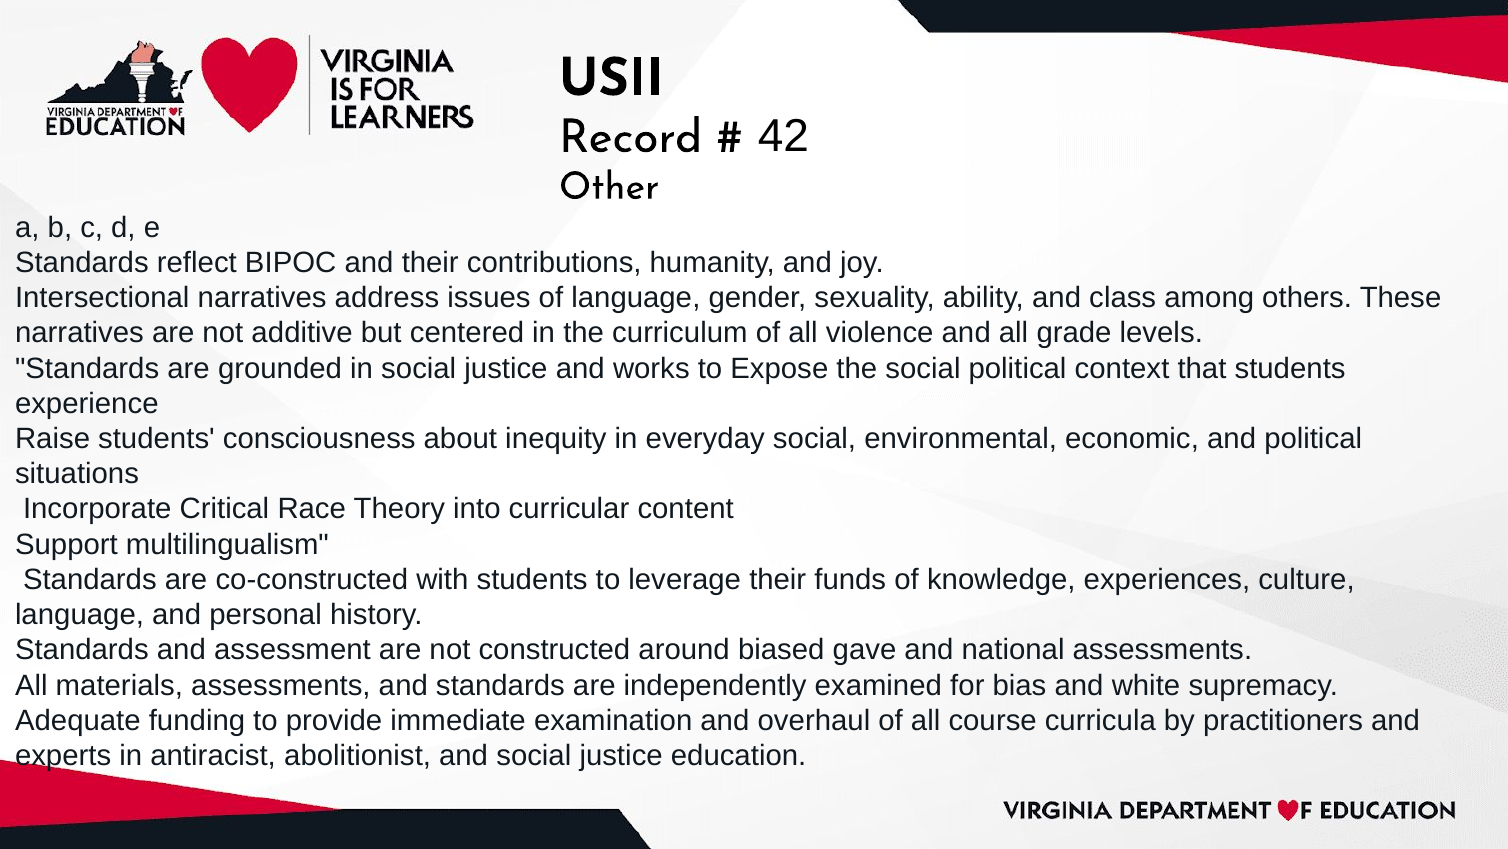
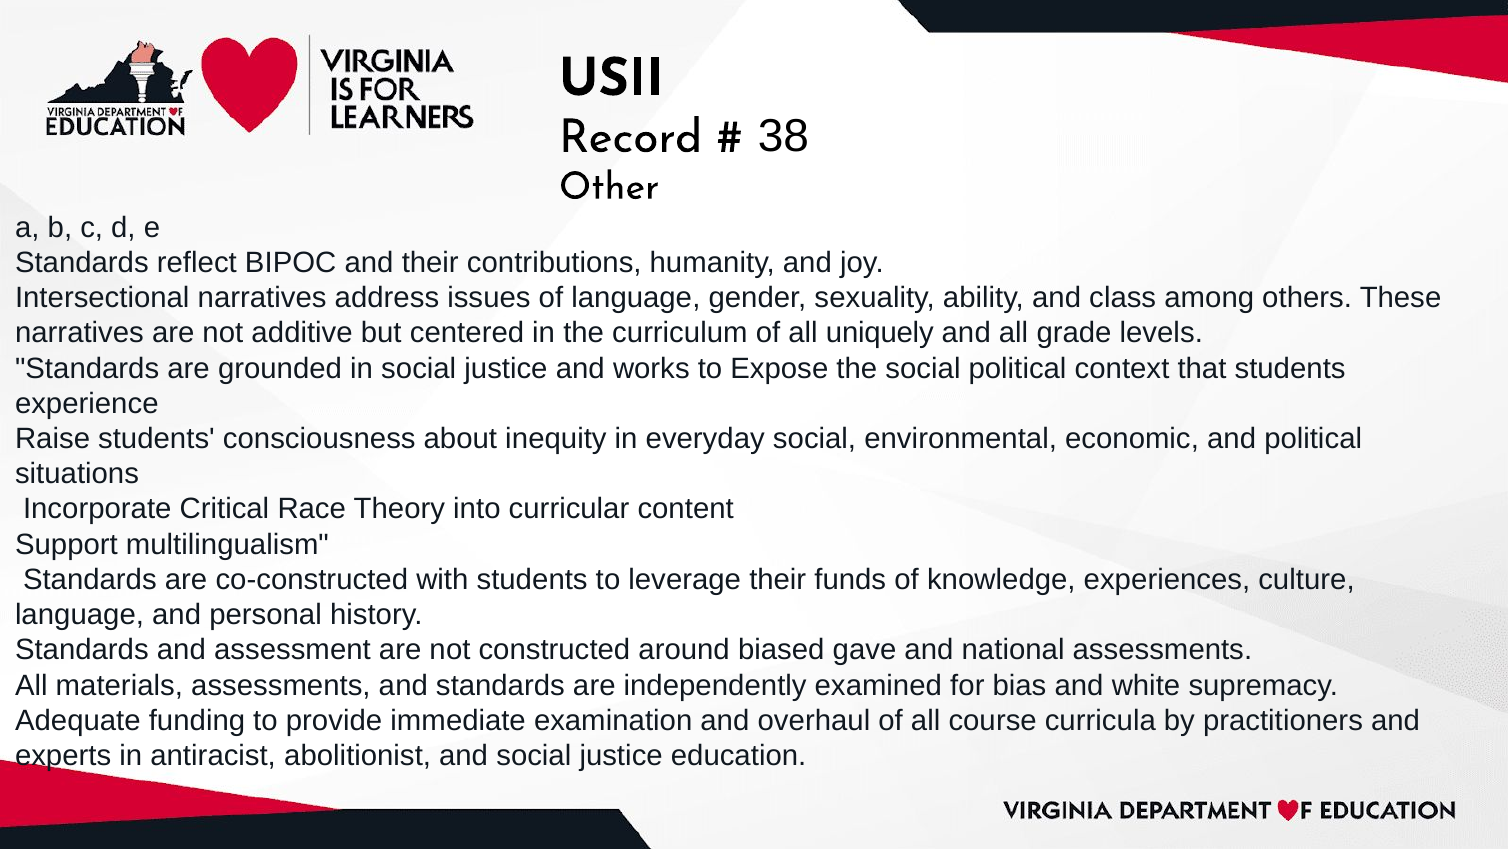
42: 42 -> 38
violence: violence -> uniquely
